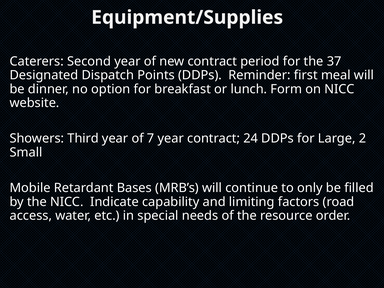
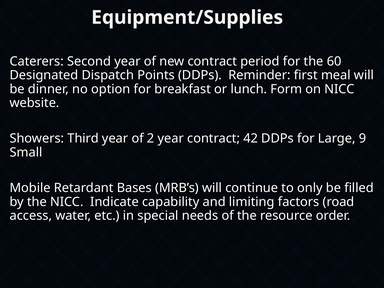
37: 37 -> 60
7: 7 -> 2
24: 24 -> 42
2: 2 -> 9
